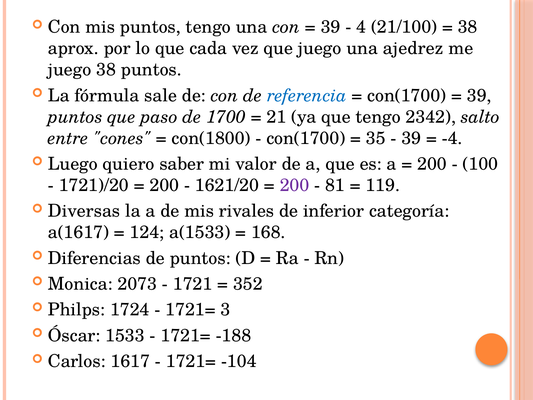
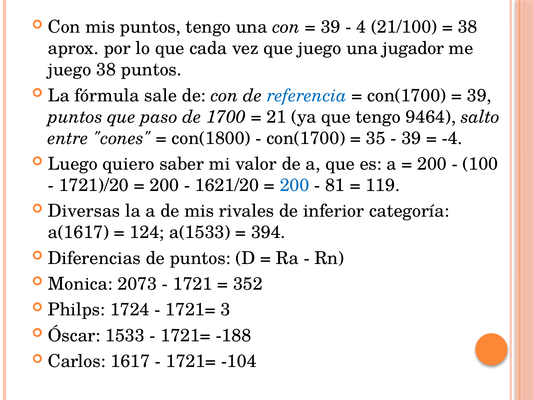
ajedrez: ajedrez -> jugador
2342: 2342 -> 9464
200 at (294, 185) colour: purple -> blue
168: 168 -> 394
